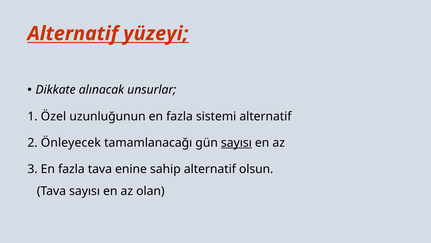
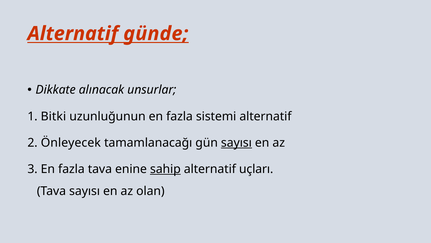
yüzeyi: yüzeyi -> günde
Özel: Özel -> Bitki
sahip underline: none -> present
olsun: olsun -> uçları
